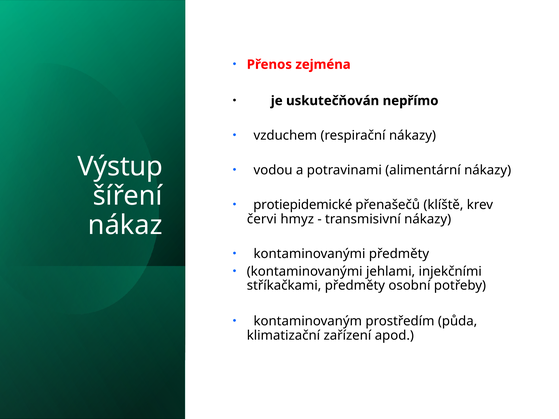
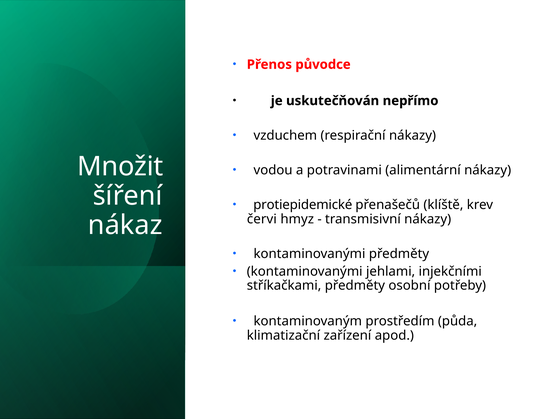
zejména: zejména -> původce
Výstup: Výstup -> Množit
